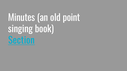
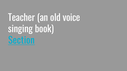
Minutes: Minutes -> Teacher
point: point -> voice
